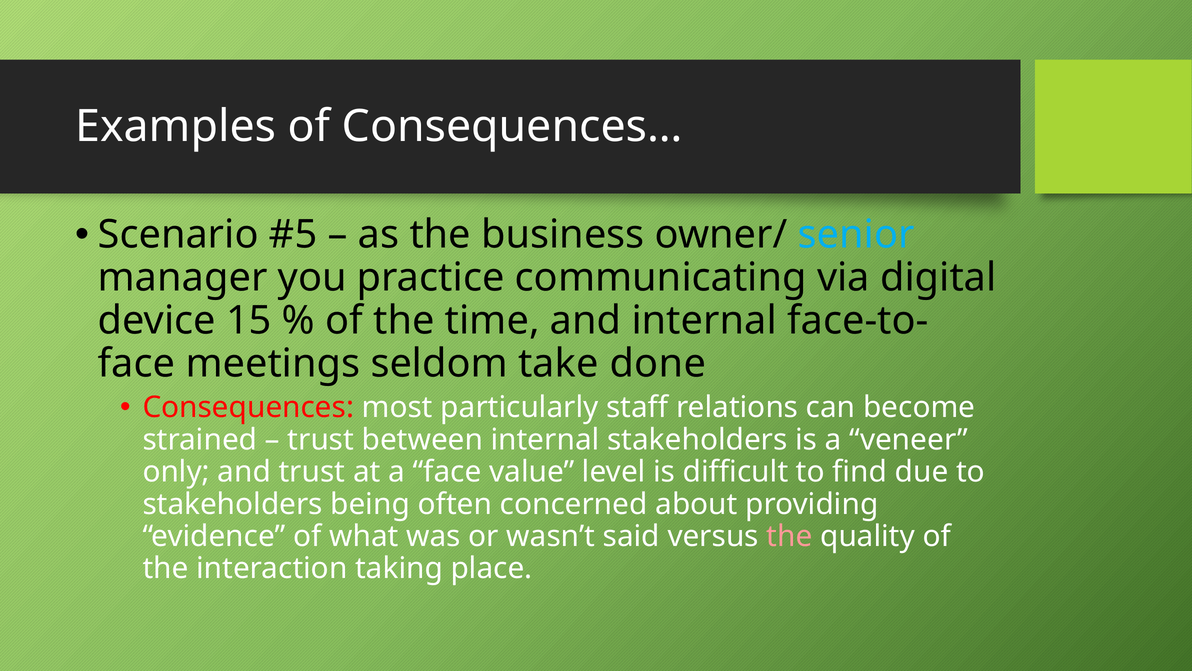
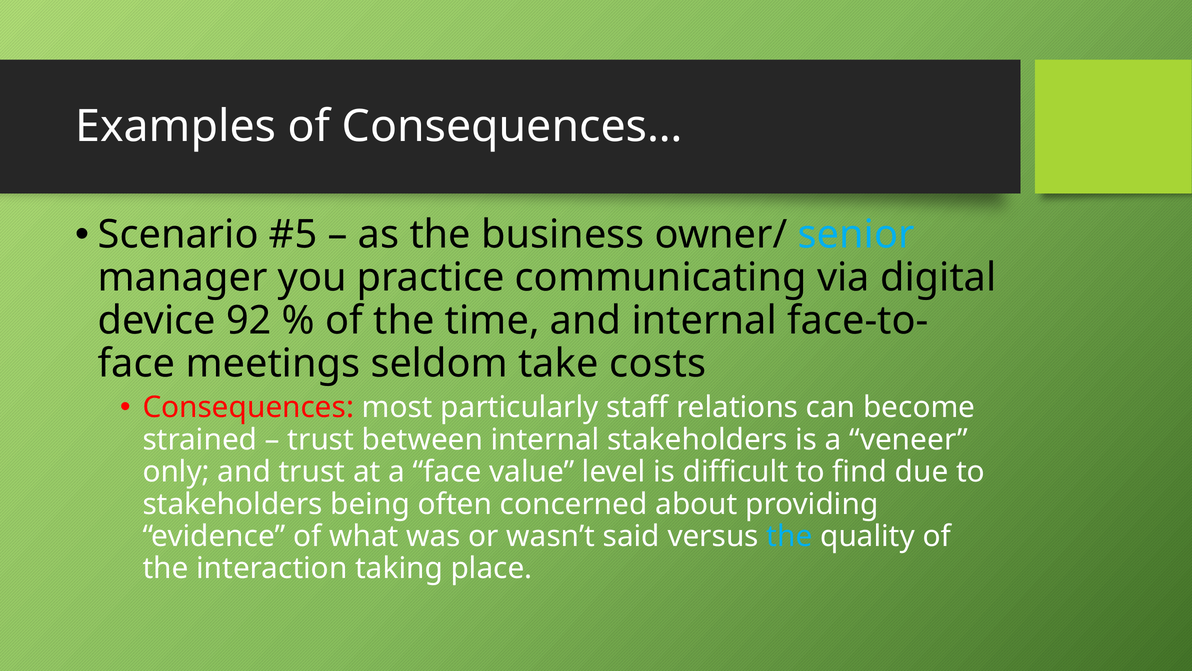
15: 15 -> 92
done: done -> costs
the at (789, 536) colour: pink -> light blue
